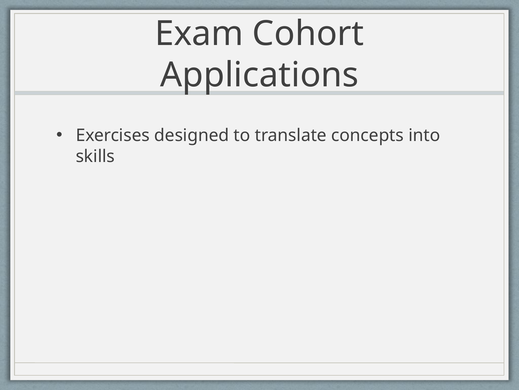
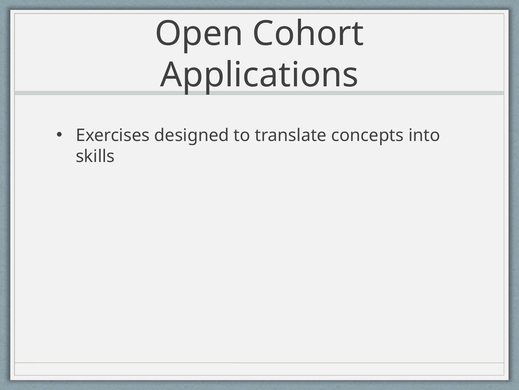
Exam: Exam -> Open
